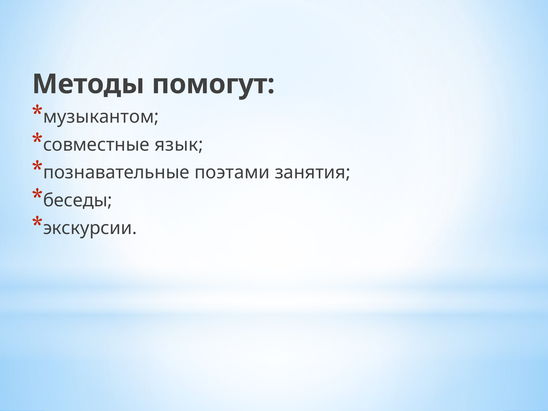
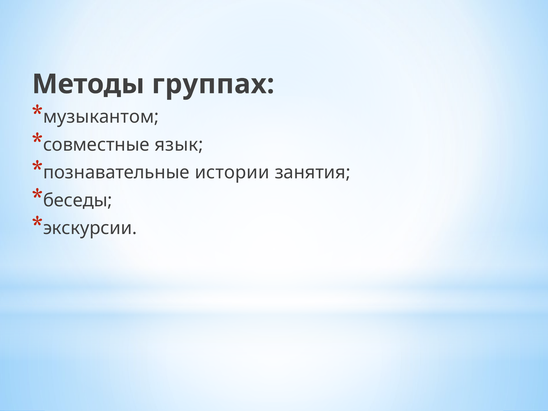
помогут: помогут -> группах
поэтами: поэтами -> истории
